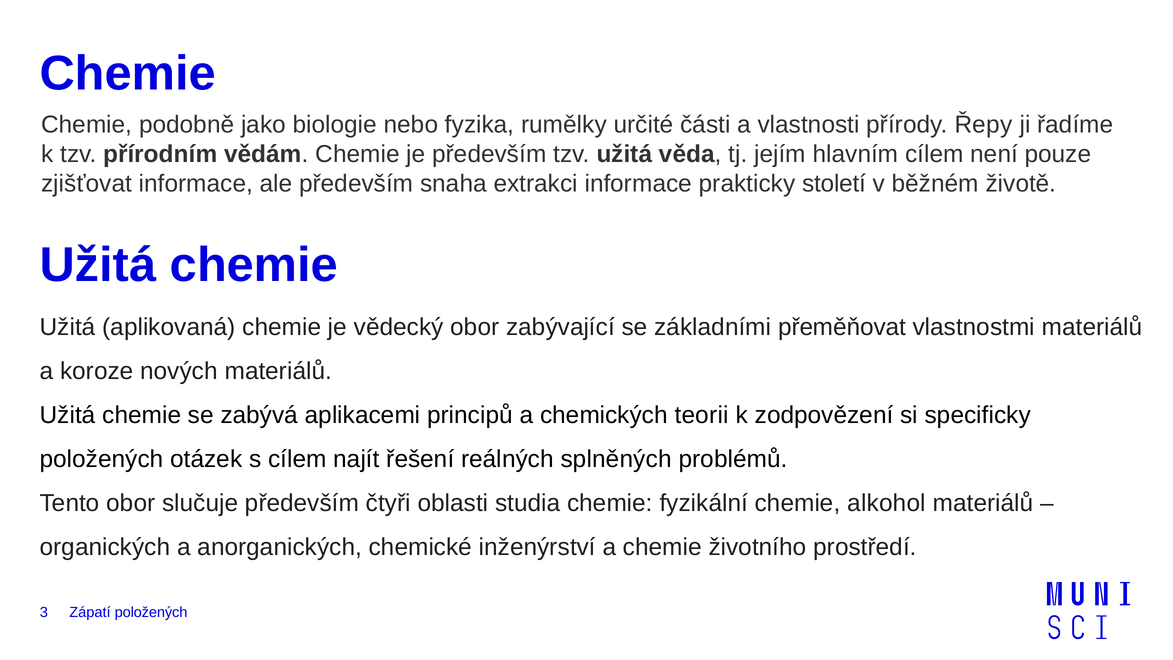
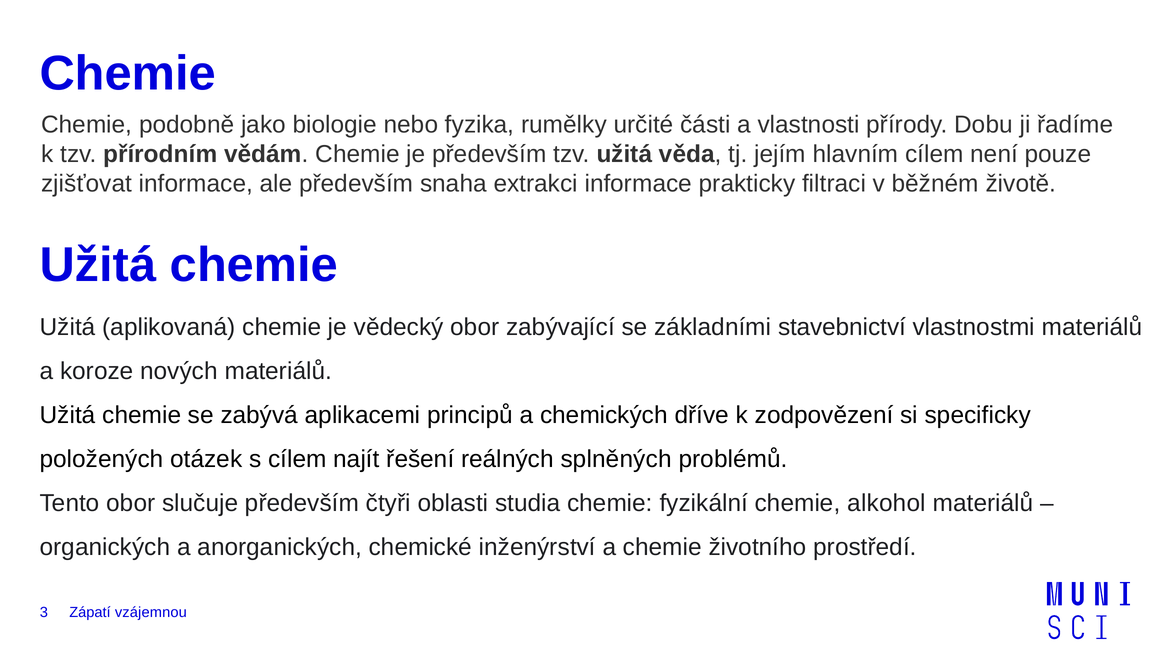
Řepy: Řepy -> Dobu
století: století -> filtraci
přeměňovat: přeměňovat -> stavebnictví
teorii: teorii -> dříve
Zápatí položených: položených -> vzájemnou
